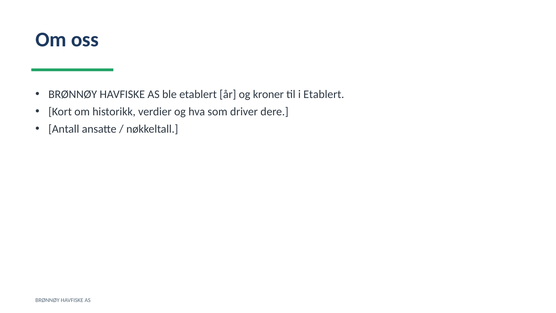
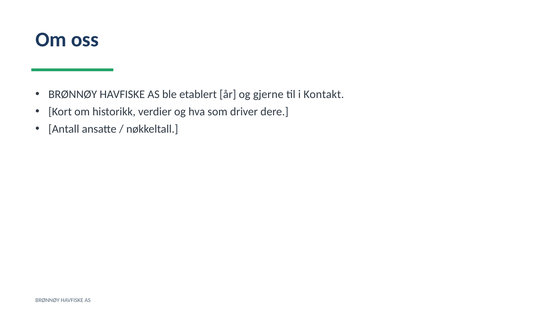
kroner: kroner -> gjerne
i Etablert: Etablert -> Kontakt
